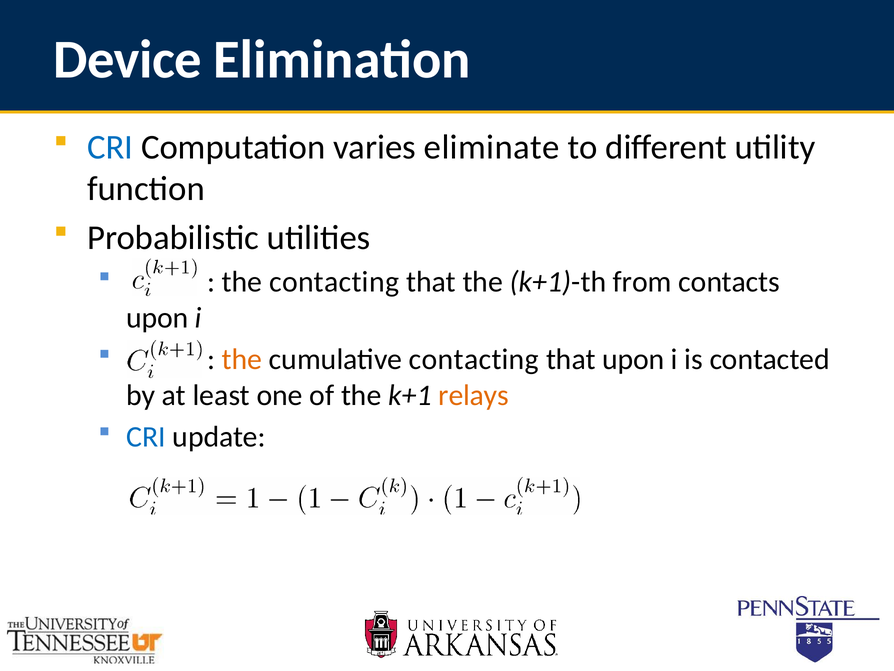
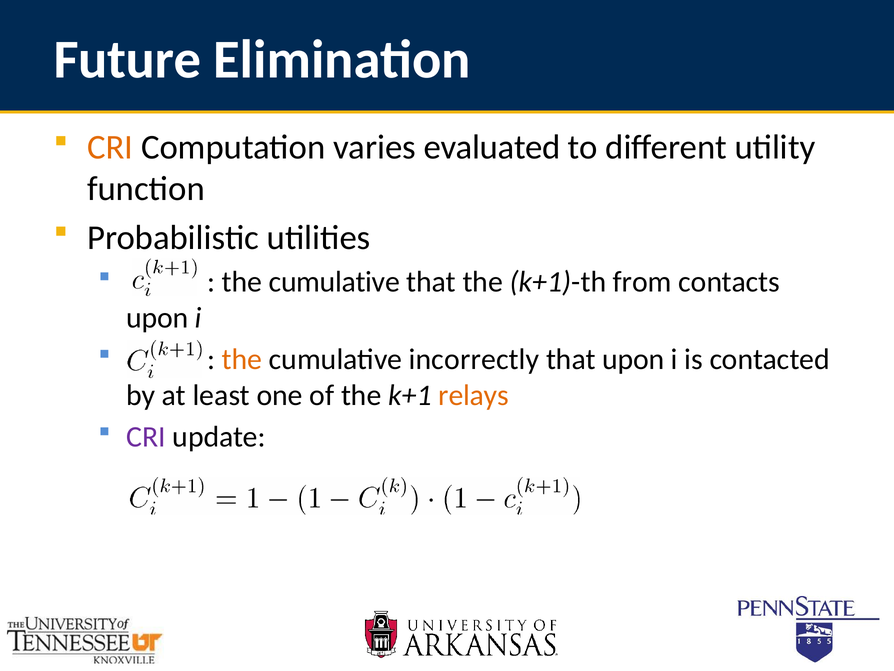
Device: Device -> Future
CRI at (110, 147) colour: blue -> orange
eliminate: eliminate -> evaluated
contacting at (334, 282): contacting -> cumulative
cumulative contacting: contacting -> incorrectly
CRI at (146, 437) colour: blue -> purple
